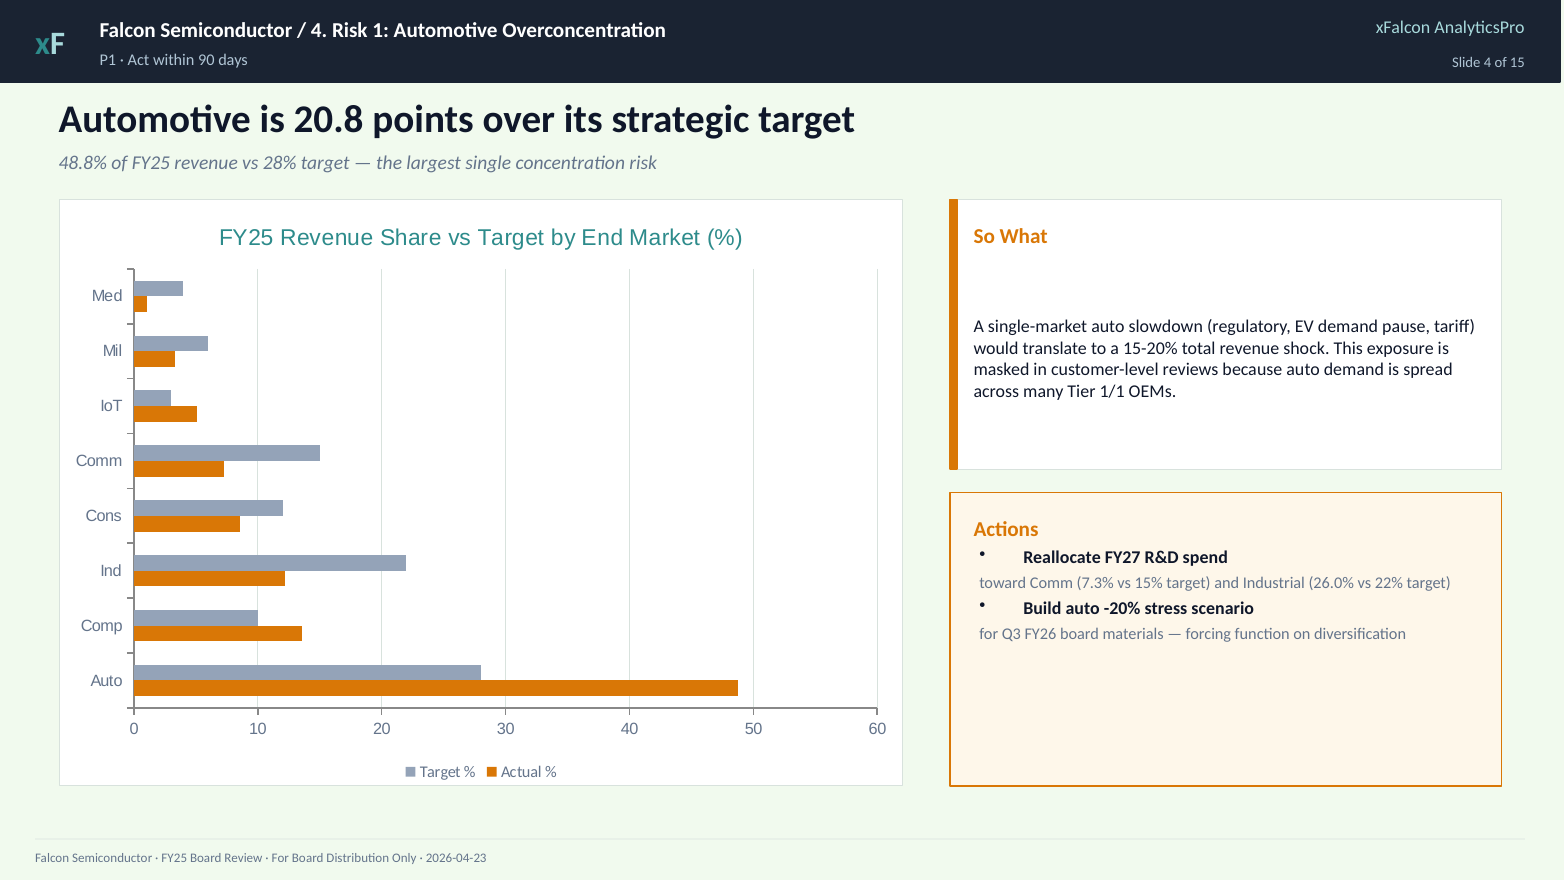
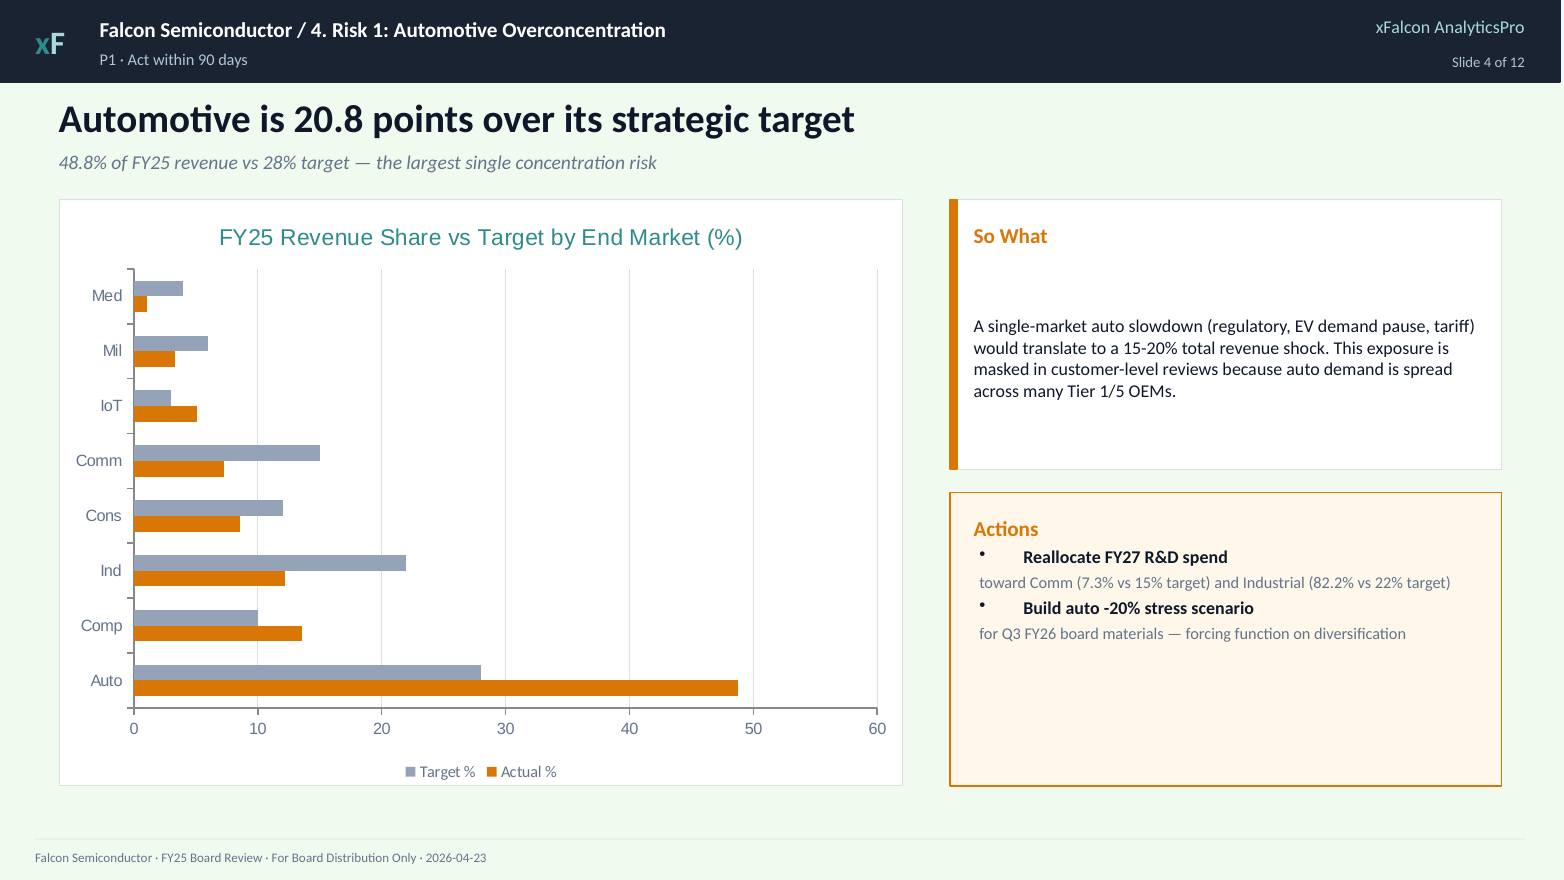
15: 15 -> 12
1/1: 1/1 -> 1/5
26.0%: 26.0% -> 82.2%
